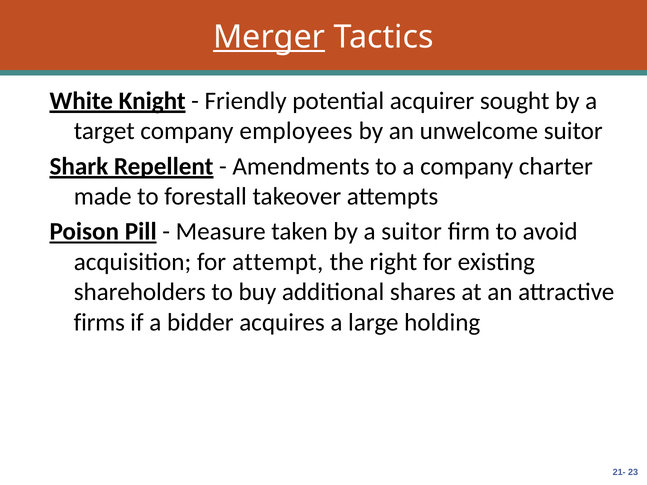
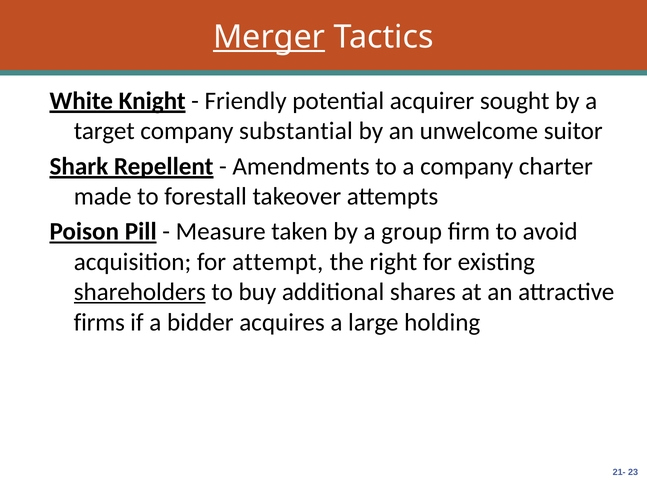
employees: employees -> substantial
a suitor: suitor -> group
shareholders underline: none -> present
